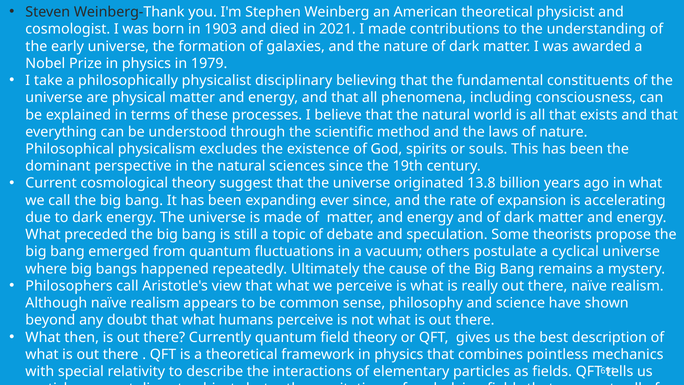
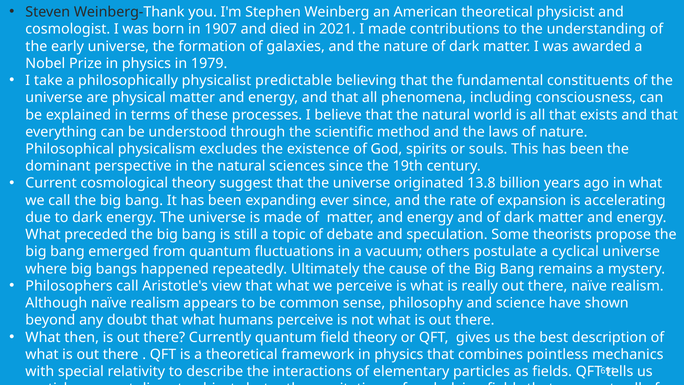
1903: 1903 -> 1907
disciplinary: disciplinary -> predictable
